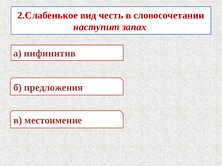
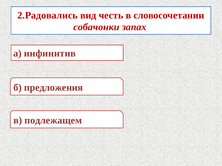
2.Слабенькое: 2.Слабенькое -> 2.Радовались
наступит: наступит -> собачонки
местоимение: местоимение -> подлежащем
